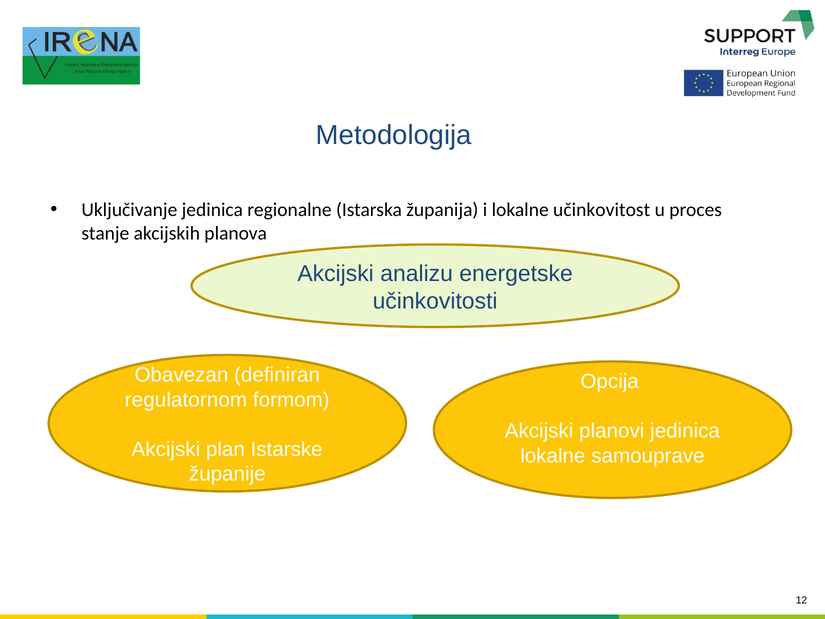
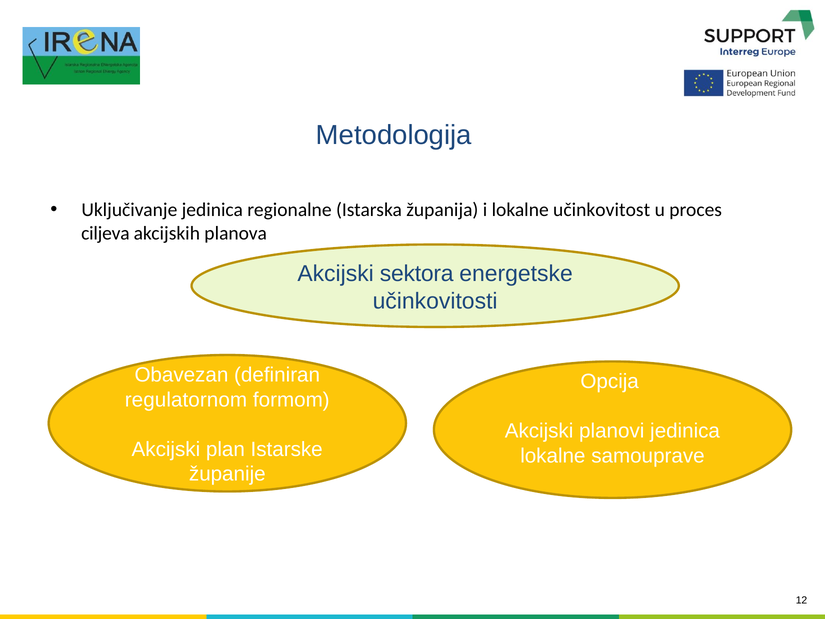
stanje: stanje -> ciljeva
analizu: analizu -> sektora
